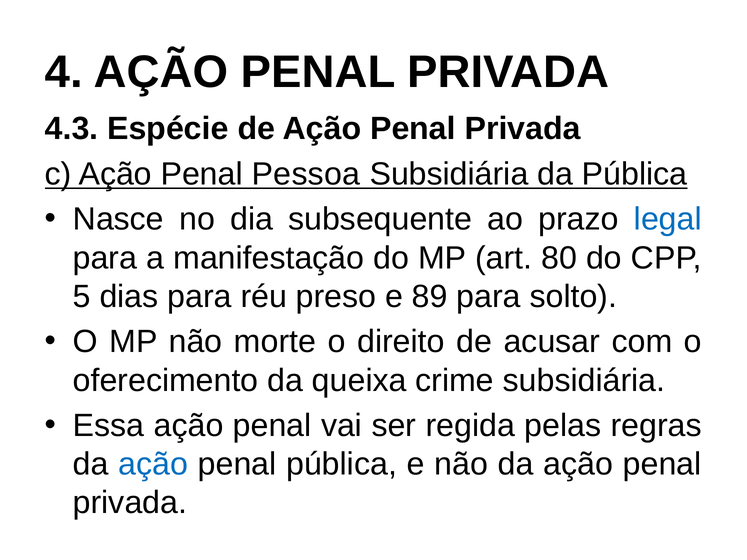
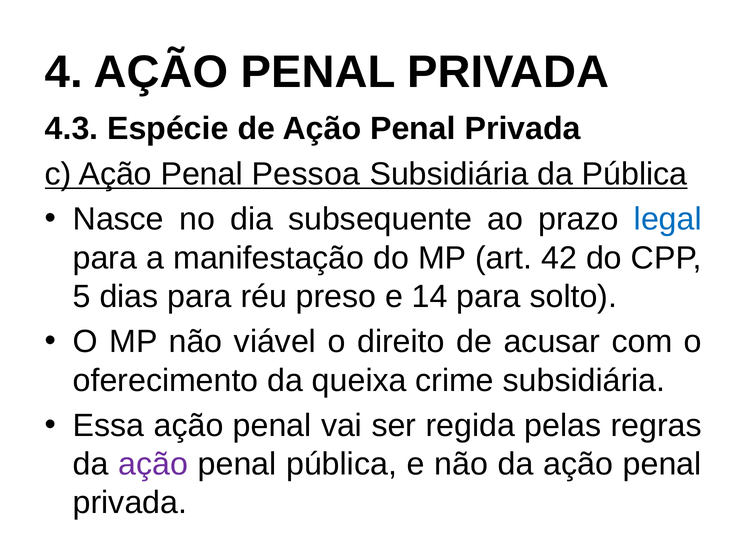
80: 80 -> 42
89: 89 -> 14
morte: morte -> viável
ação at (153, 464) colour: blue -> purple
